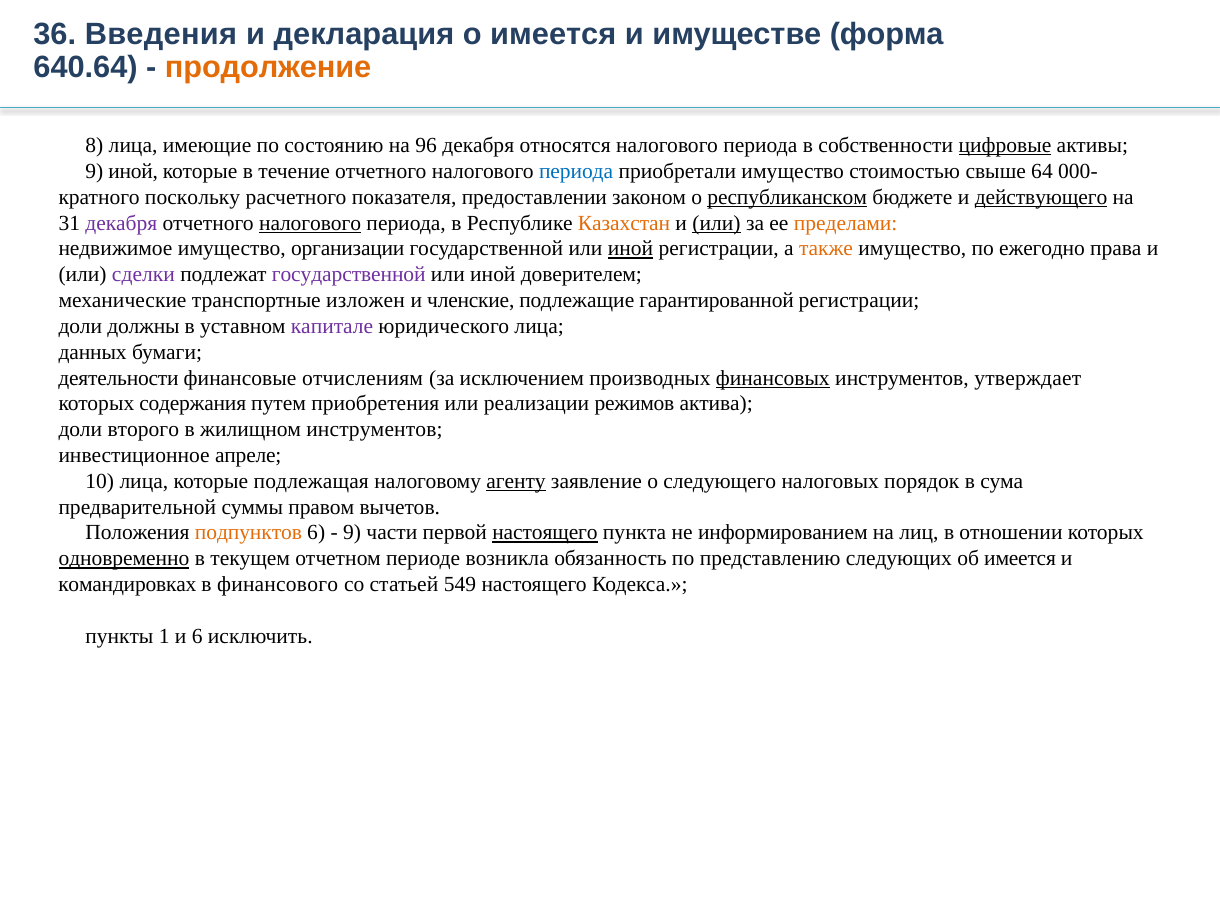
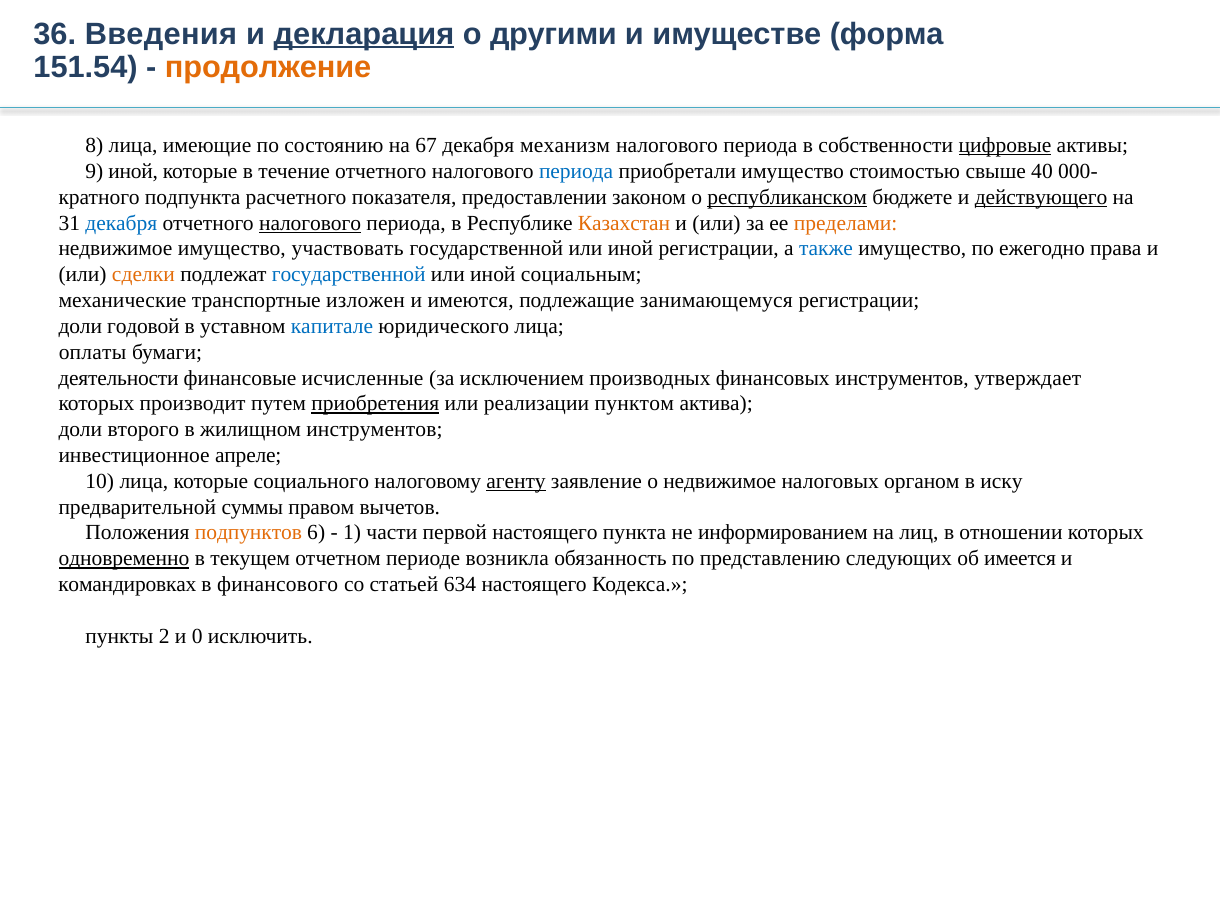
декларация underline: none -> present
о имеется: имеется -> другими
640.64: 640.64 -> 151.54
96: 96 -> 67
относятся: относятся -> механизм
64: 64 -> 40
поскольку: поскольку -> подпункта
декабря at (121, 223) colour: purple -> blue
или at (716, 223) underline: present -> none
организации: организации -> участвовать
иной at (631, 249) underline: present -> none
также colour: orange -> blue
сделки colour: purple -> orange
государственной at (349, 275) colour: purple -> blue
доверителем: доверителем -> социальным
членские: членские -> имеются
гарантированной: гарантированной -> занимающемуся
должны: должны -> годовой
капитале colour: purple -> blue
данных: данных -> оплаты
отчислениям: отчислениям -> исчисленные
финансовых underline: present -> none
содержания: содержания -> производит
приобретения underline: none -> present
режимов: режимов -> пунктом
подлежащая: подлежащая -> социального
о следующего: следующего -> недвижимое
порядок: порядок -> органом
сума: сума -> иску
9 at (352, 533): 9 -> 1
настоящего at (545, 533) underline: present -> none
549: 549 -> 634
1: 1 -> 2
и 6: 6 -> 0
